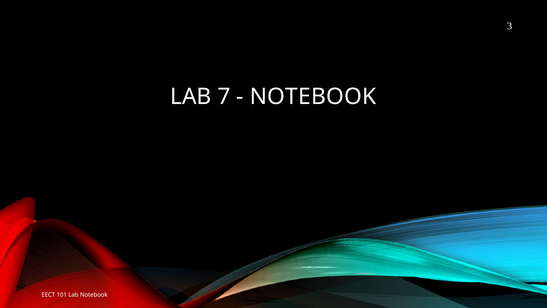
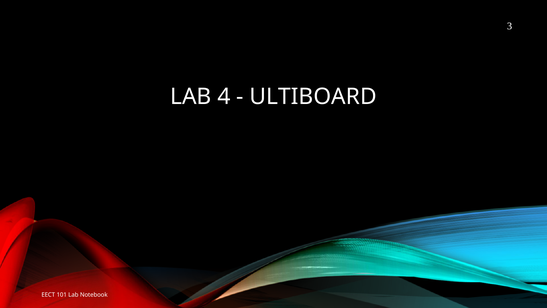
7: 7 -> 4
NOTEBOOK at (313, 97): NOTEBOOK -> ULTIBOARD
